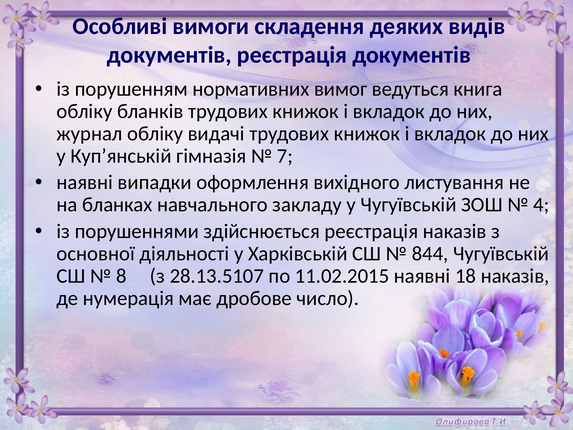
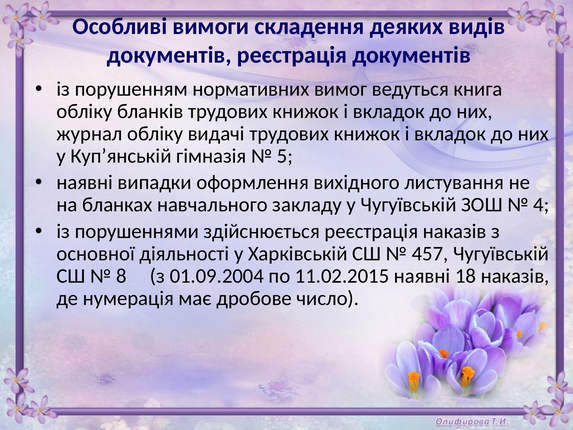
7: 7 -> 5
844: 844 -> 457
28.13.5107: 28.13.5107 -> 01.09.2004
